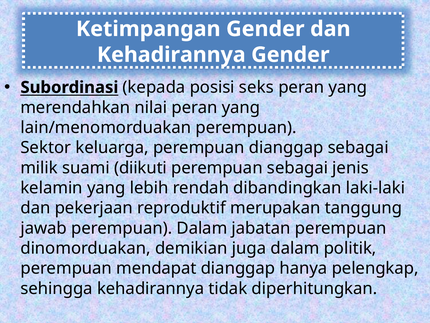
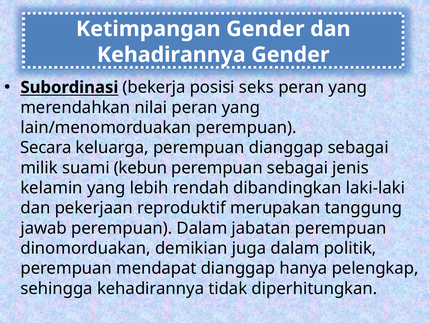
kepada: kepada -> bekerja
Sektor: Sektor -> Secara
diikuti: diikuti -> kebun
